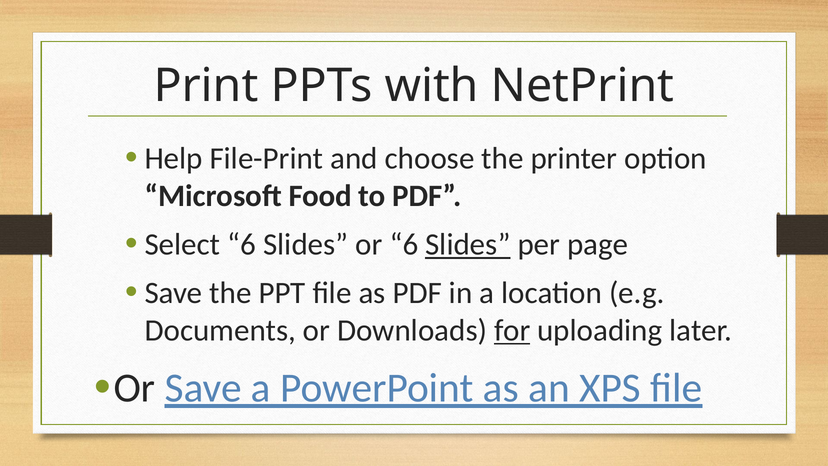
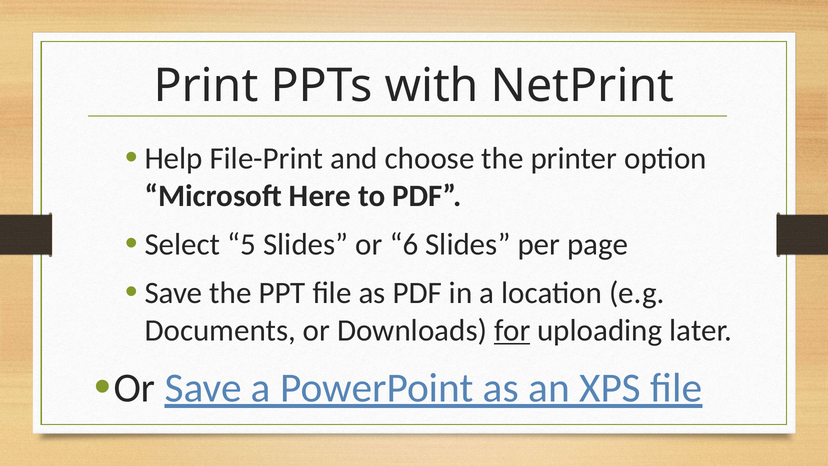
Food: Food -> Here
Select 6: 6 -> 5
Slides at (468, 244) underline: present -> none
